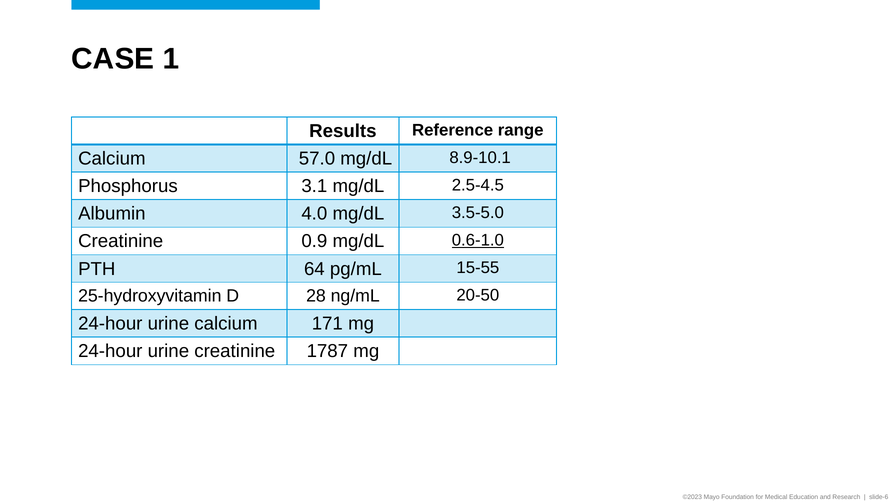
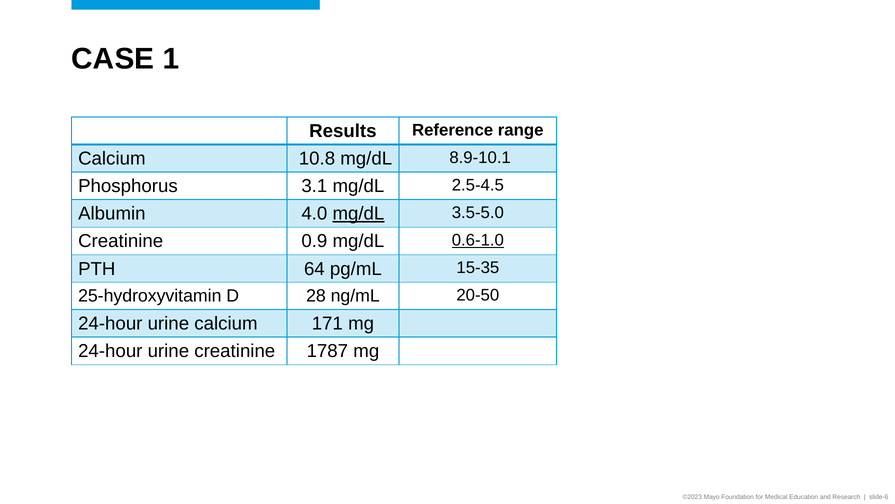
57.0: 57.0 -> 10.8
mg/dL at (358, 214) underline: none -> present
15-55: 15-55 -> 15-35
